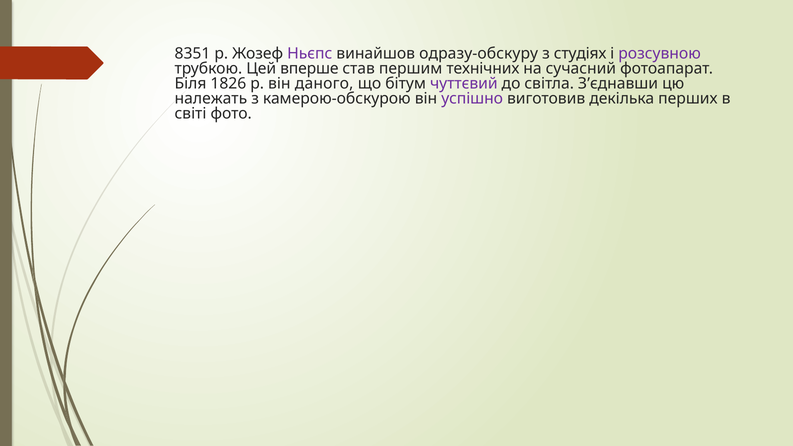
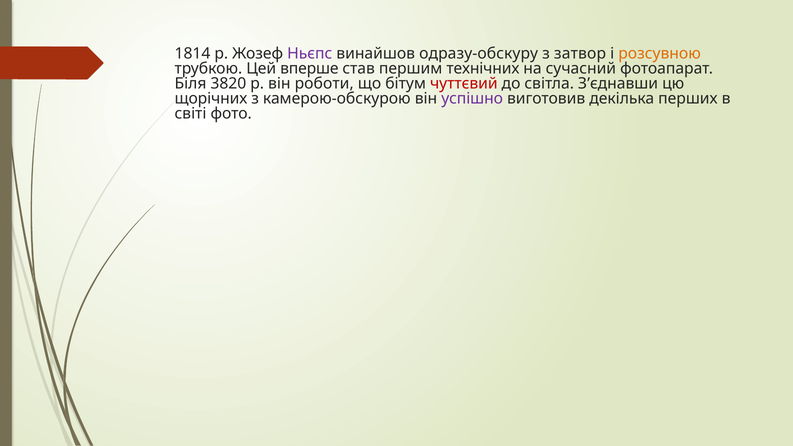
8351: 8351 -> 1814
студіях: студіях -> затвор
розсувною colour: purple -> orange
1826: 1826 -> 3820
даного: даного -> роботи
чуттєвий colour: purple -> red
належать: належать -> щорічних
